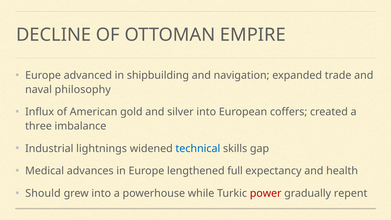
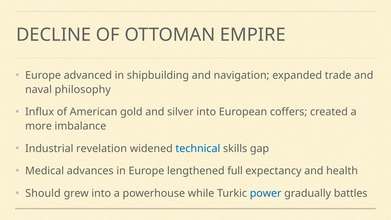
three: three -> more
lightnings: lightnings -> revelation
power colour: red -> blue
repent: repent -> battles
